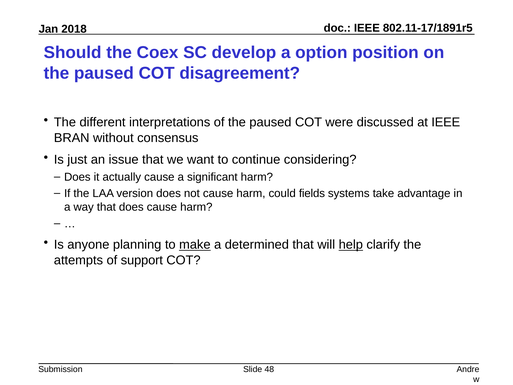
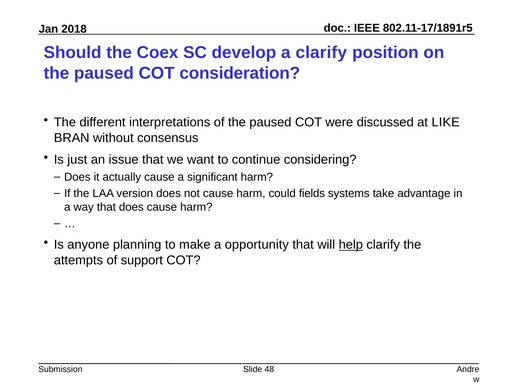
a option: option -> clarify
disagreement: disagreement -> consideration
at IEEE: IEEE -> LIKE
make underline: present -> none
determined: determined -> opportunity
